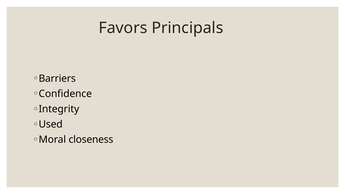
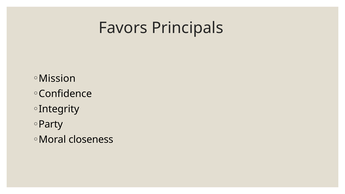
Barriers: Barriers -> Mission
Used: Used -> Party
